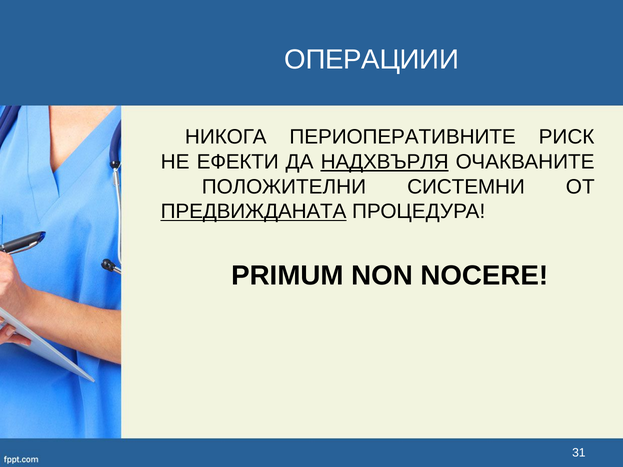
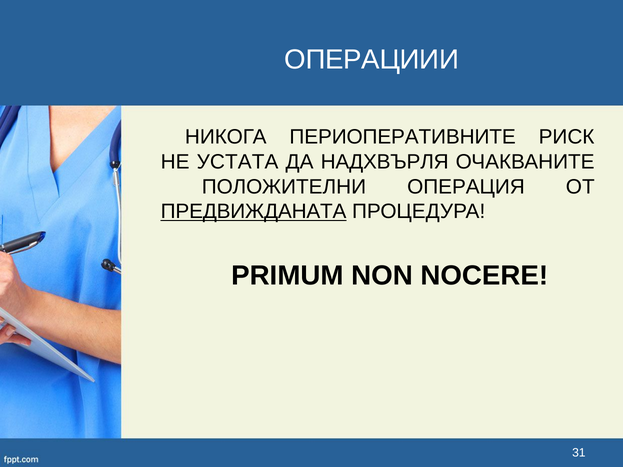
ЕФЕКТИ: ЕФЕКТИ -> УСТАТА
НАДХВЪРЛЯ underline: present -> none
СИСТЕМНИ: СИСТЕМНИ -> ОПЕРАЦИЯ
